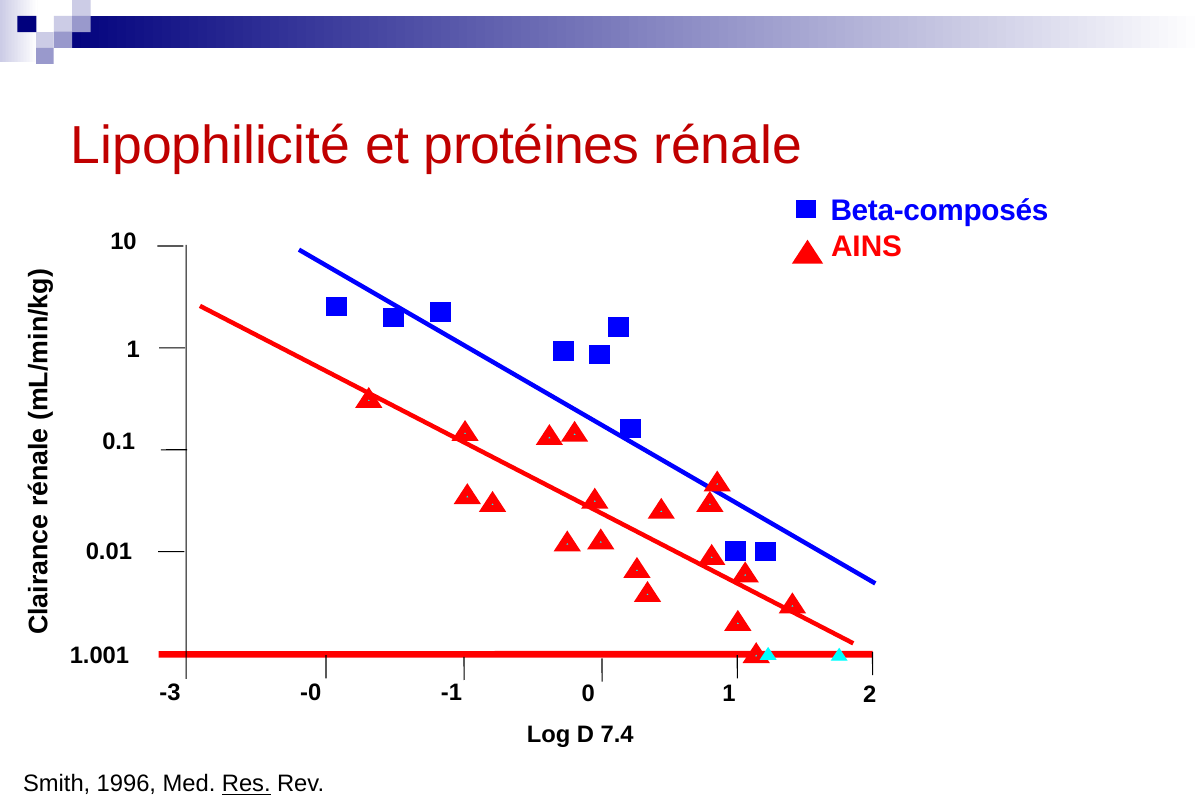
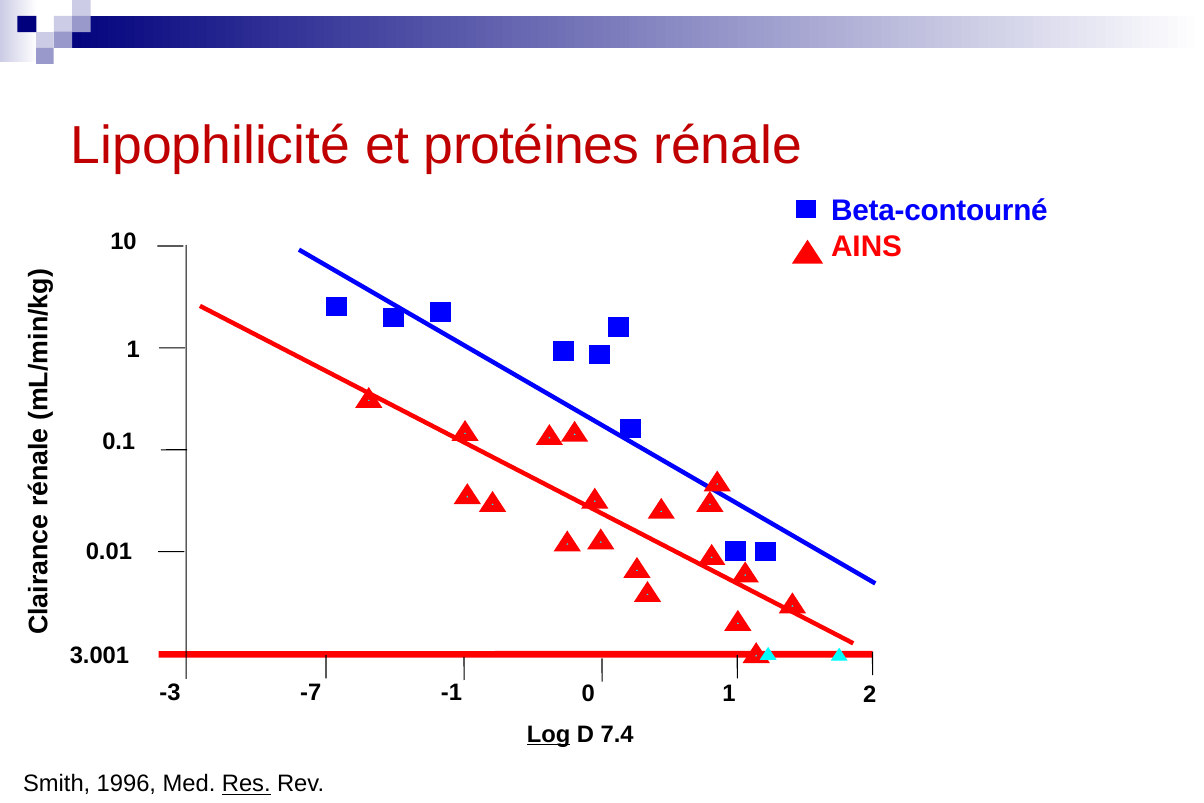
Beta-composés: Beta-composés -> Beta-contourné
1.001: 1.001 -> 3.001
-0: -0 -> -7
Log underline: none -> present
